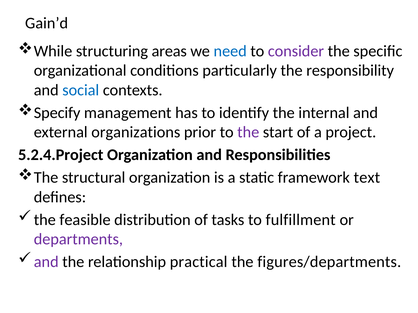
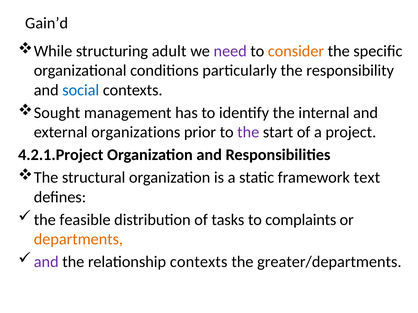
areas: areas -> adult
need colour: blue -> purple
consider colour: purple -> orange
Specify: Specify -> Sought
5.2.4.Project: 5.2.4.Project -> 4.2.1.Project
fulfillment: fulfillment -> complaints
departments colour: purple -> orange
relationship practical: practical -> contexts
figures/departments: figures/departments -> greater/departments
